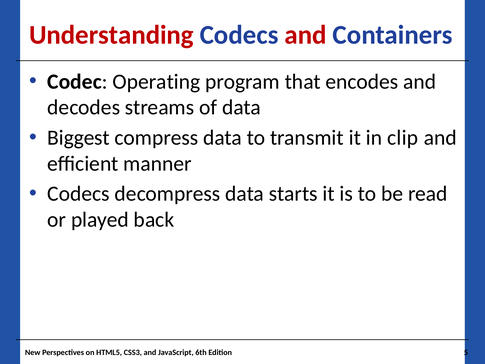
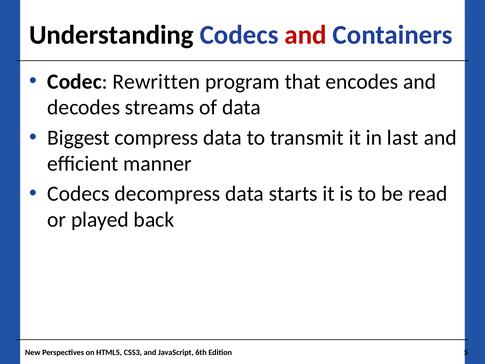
Understanding colour: red -> black
Operating: Operating -> Rewritten
clip: clip -> last
